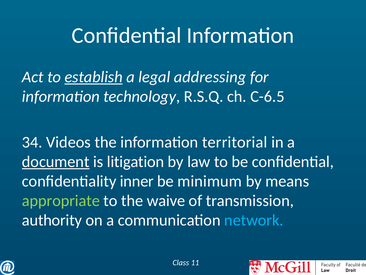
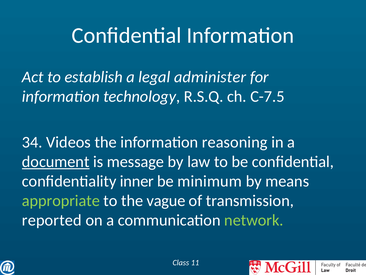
establish underline: present -> none
addressing: addressing -> administer
C-6.5: C-6.5 -> C-7.5
territorial: territorial -> reasoning
litigation: litigation -> message
waive: waive -> vague
authority: authority -> reported
network colour: light blue -> light green
